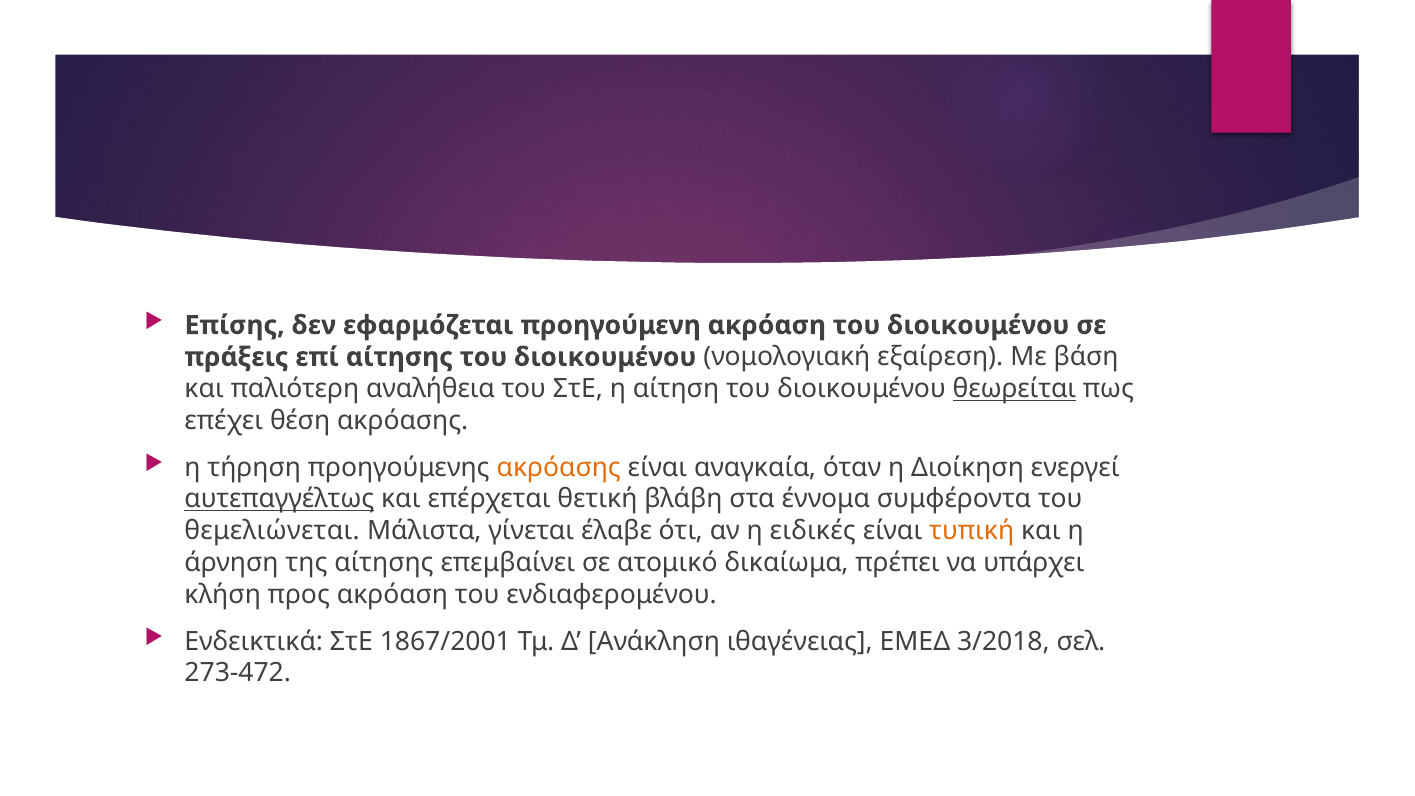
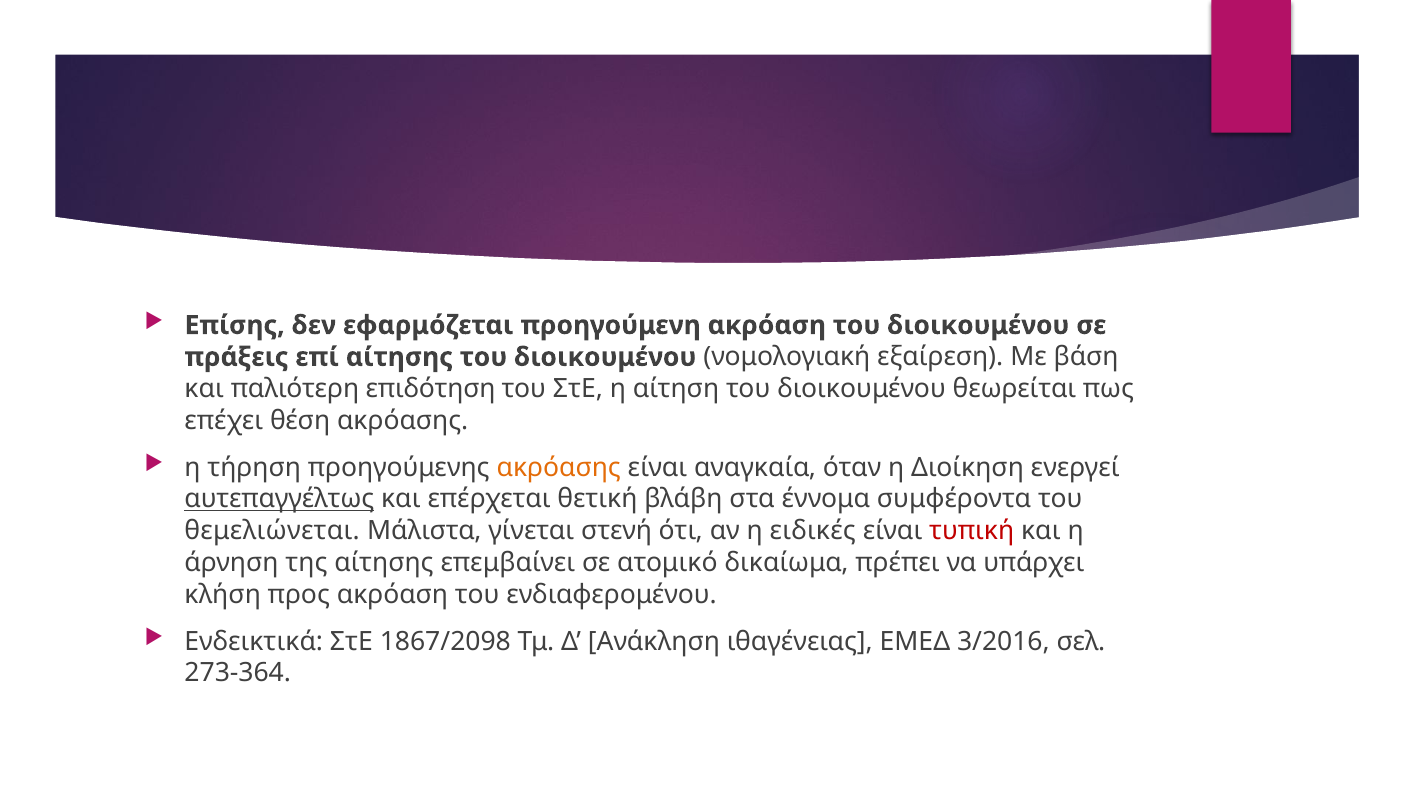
αναλήθεια: αναλήθεια -> επιδότηση
θεωρείται underline: present -> none
έλαβε: έλαβε -> στενή
τυπική colour: orange -> red
1867/2001: 1867/2001 -> 1867/2098
3/2018: 3/2018 -> 3/2016
273-472: 273-472 -> 273-364
